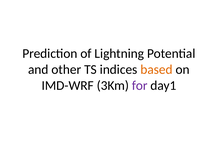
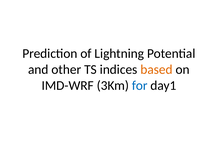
for colour: purple -> blue
